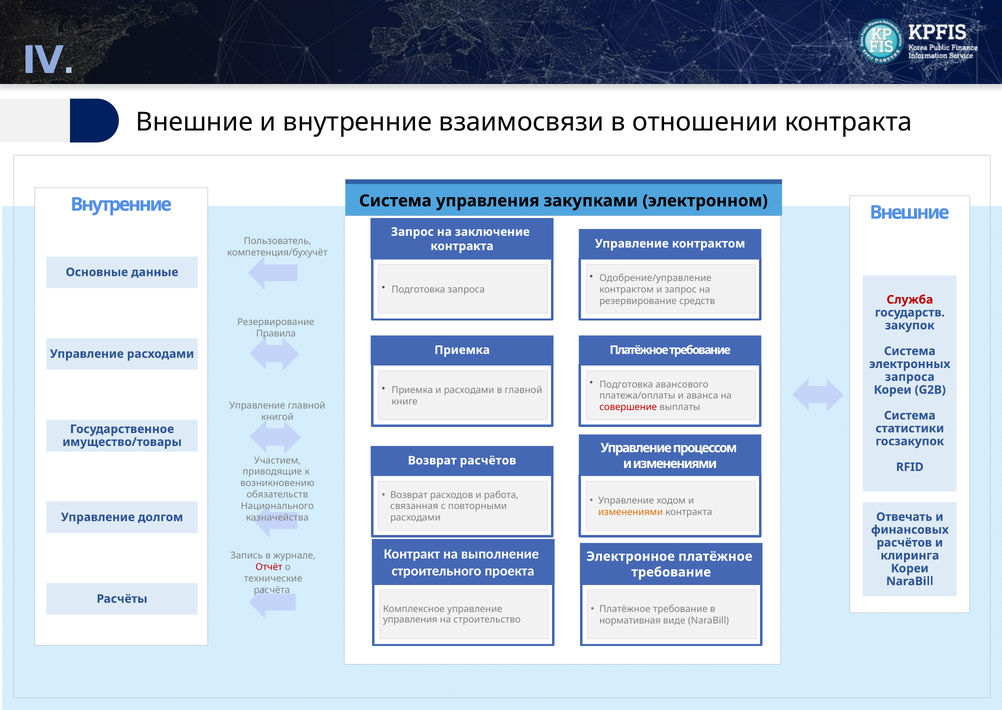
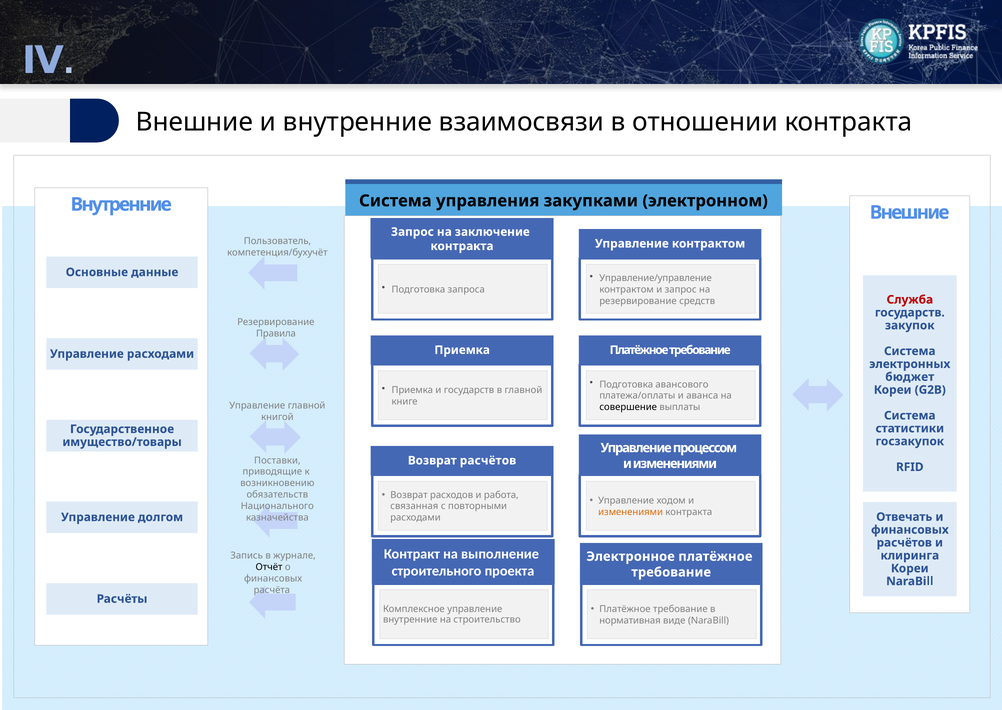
Одобрение/управление: Одобрение/управление -> Управление/управление
запроса at (910, 377): запроса -> бюджет
и расходами: расходами -> государств
совершение colour: red -> black
Участием: Участием -> Поставки
Отчёт colour: red -> black
технические at (273, 579): технические -> финансовых
управления at (410, 620): управления -> внутренние
